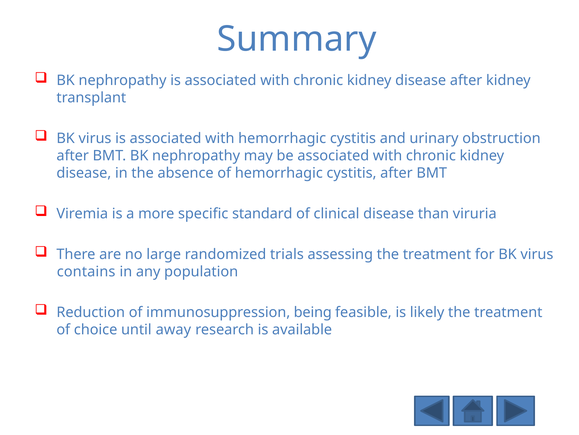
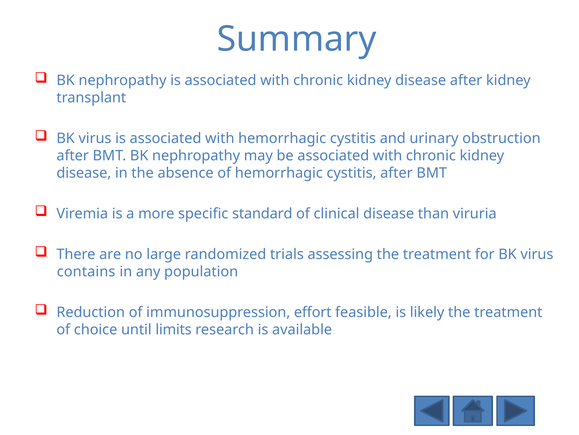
being: being -> effort
away: away -> limits
